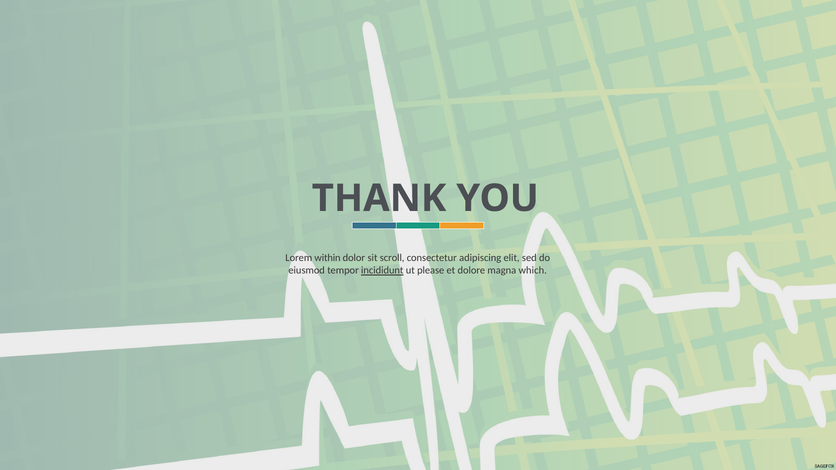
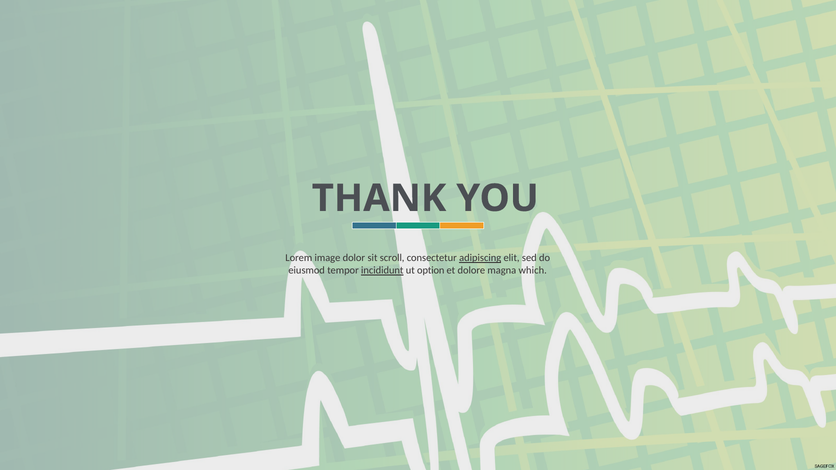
within: within -> image
adipiscing underline: none -> present
please: please -> option
